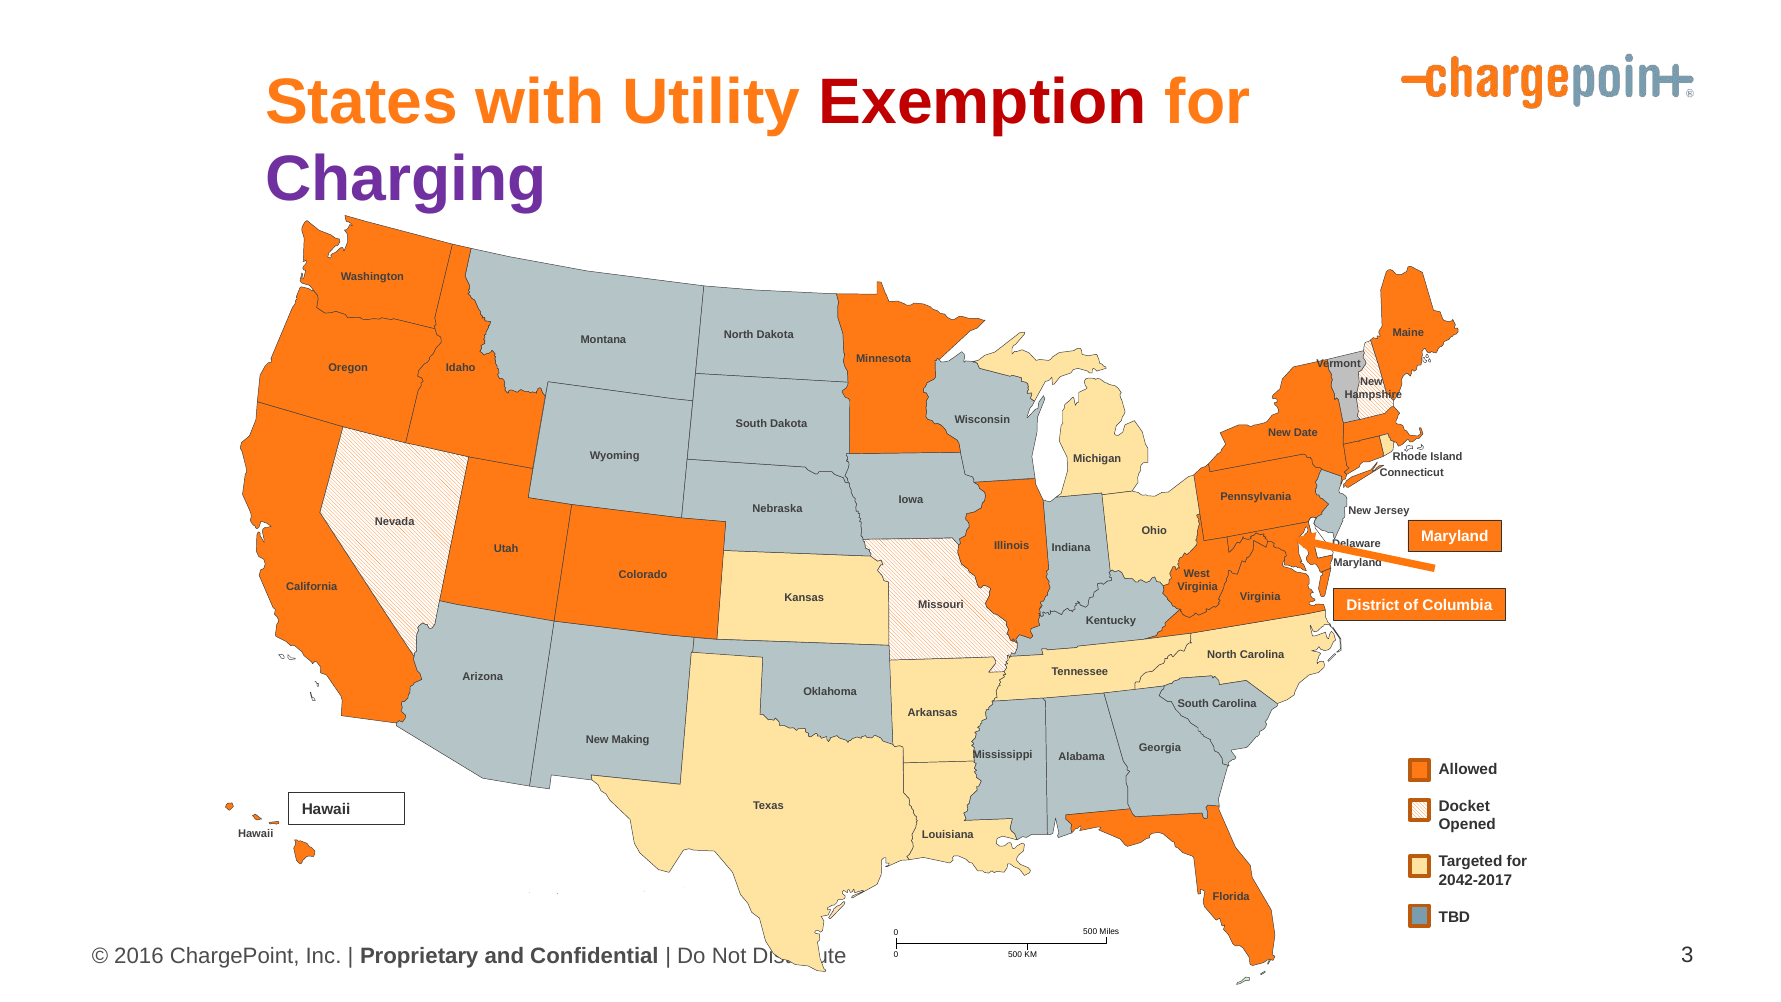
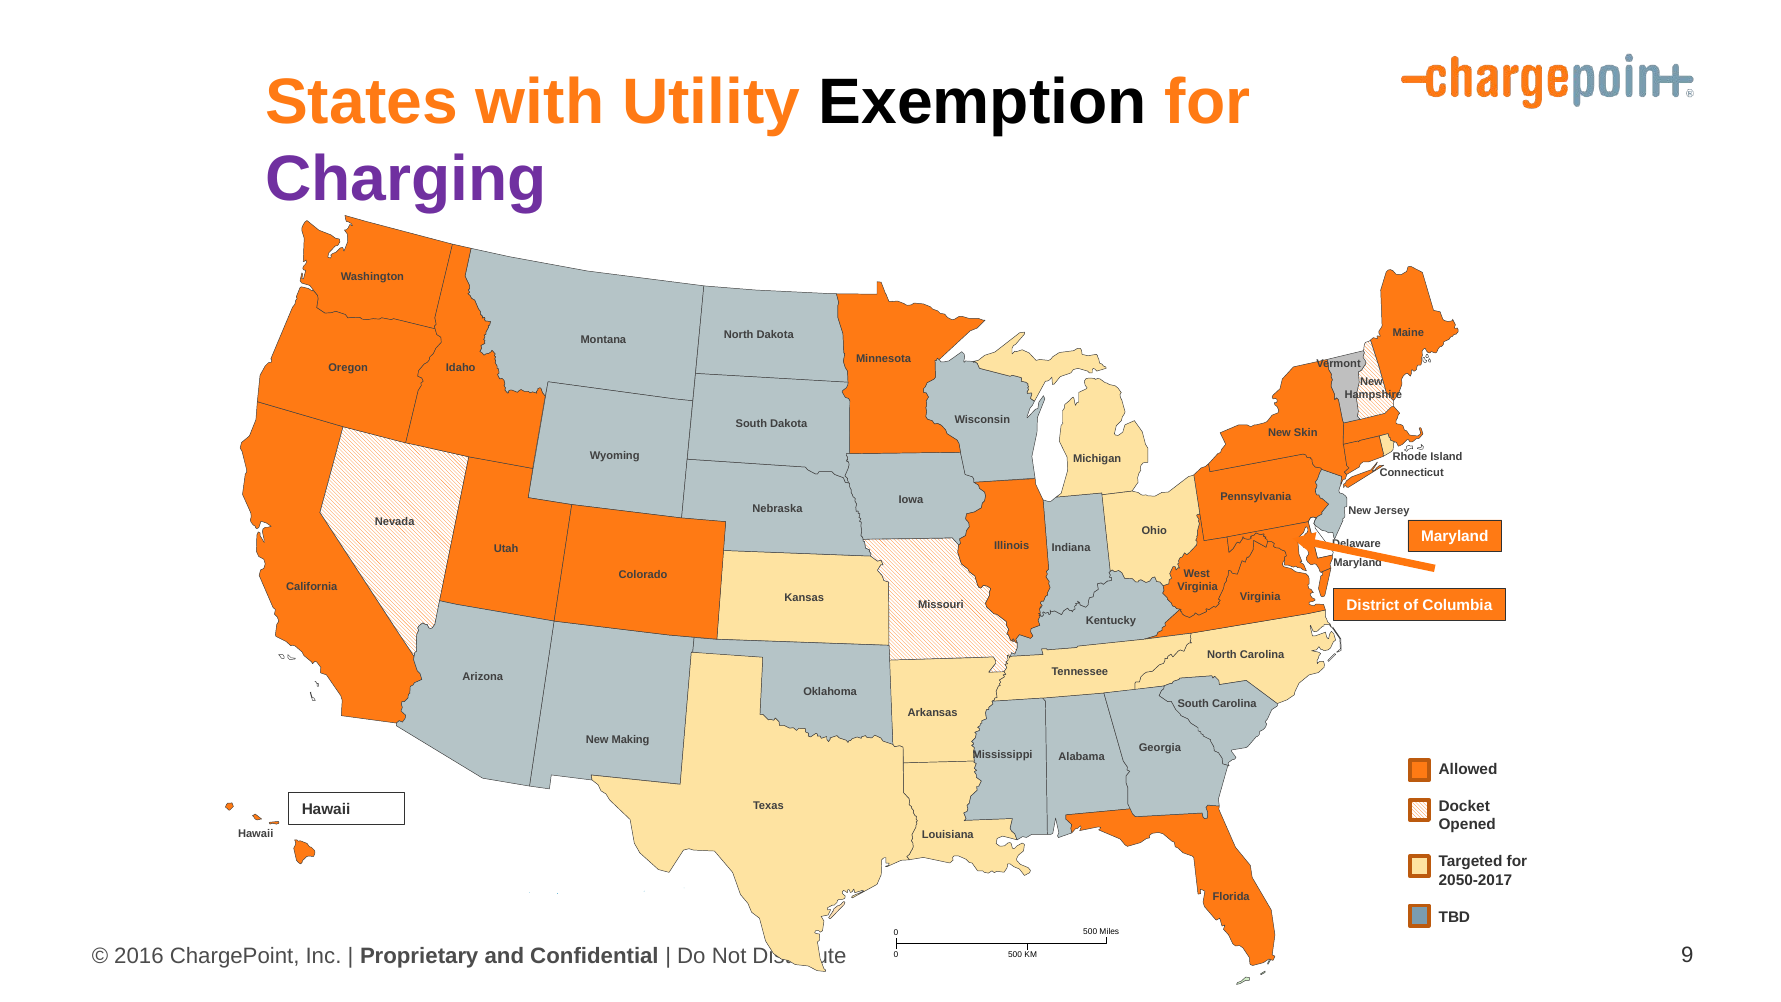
Exemption colour: red -> black
Date: Date -> Skin
2042-2017: 2042-2017 -> 2050-2017
3: 3 -> 9
